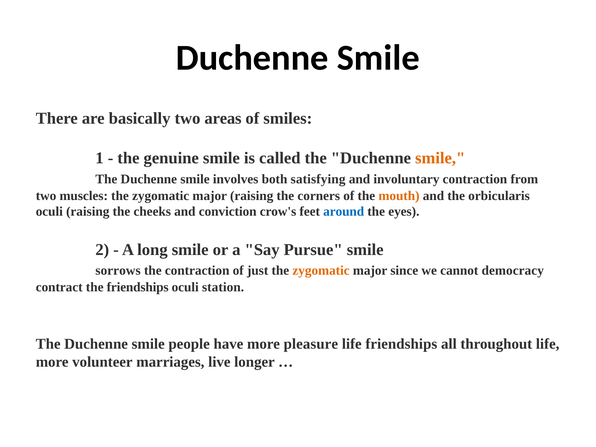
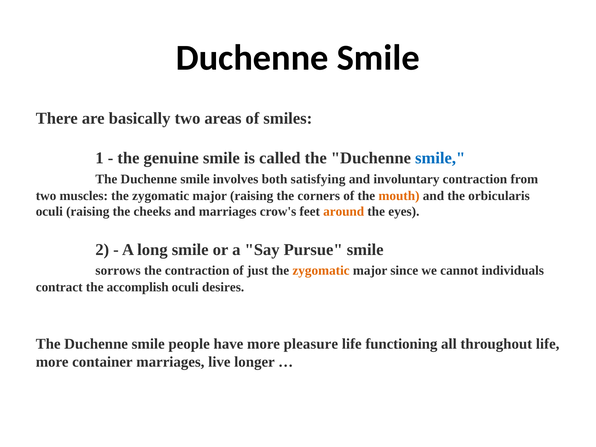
smile at (440, 158) colour: orange -> blue
and conviction: conviction -> marriages
around colour: blue -> orange
democracy: democracy -> individuals
the friendships: friendships -> accomplish
station: station -> desires
life friendships: friendships -> functioning
volunteer: volunteer -> container
